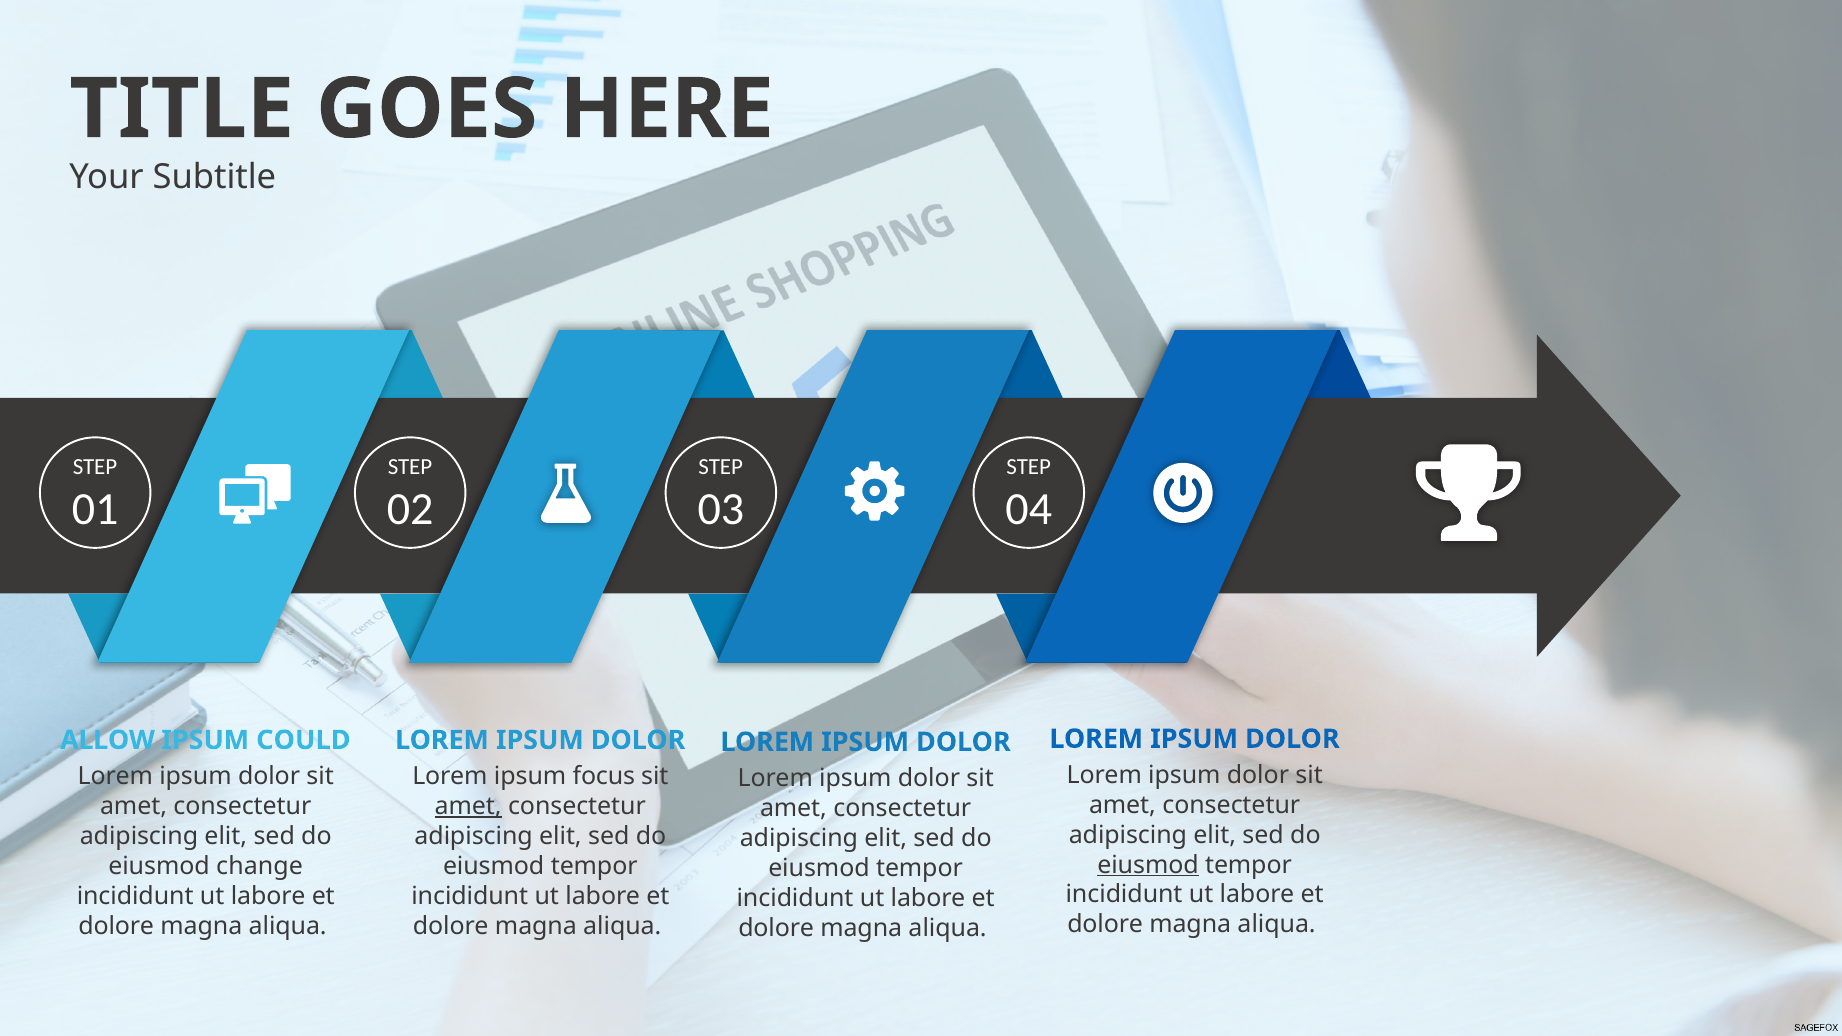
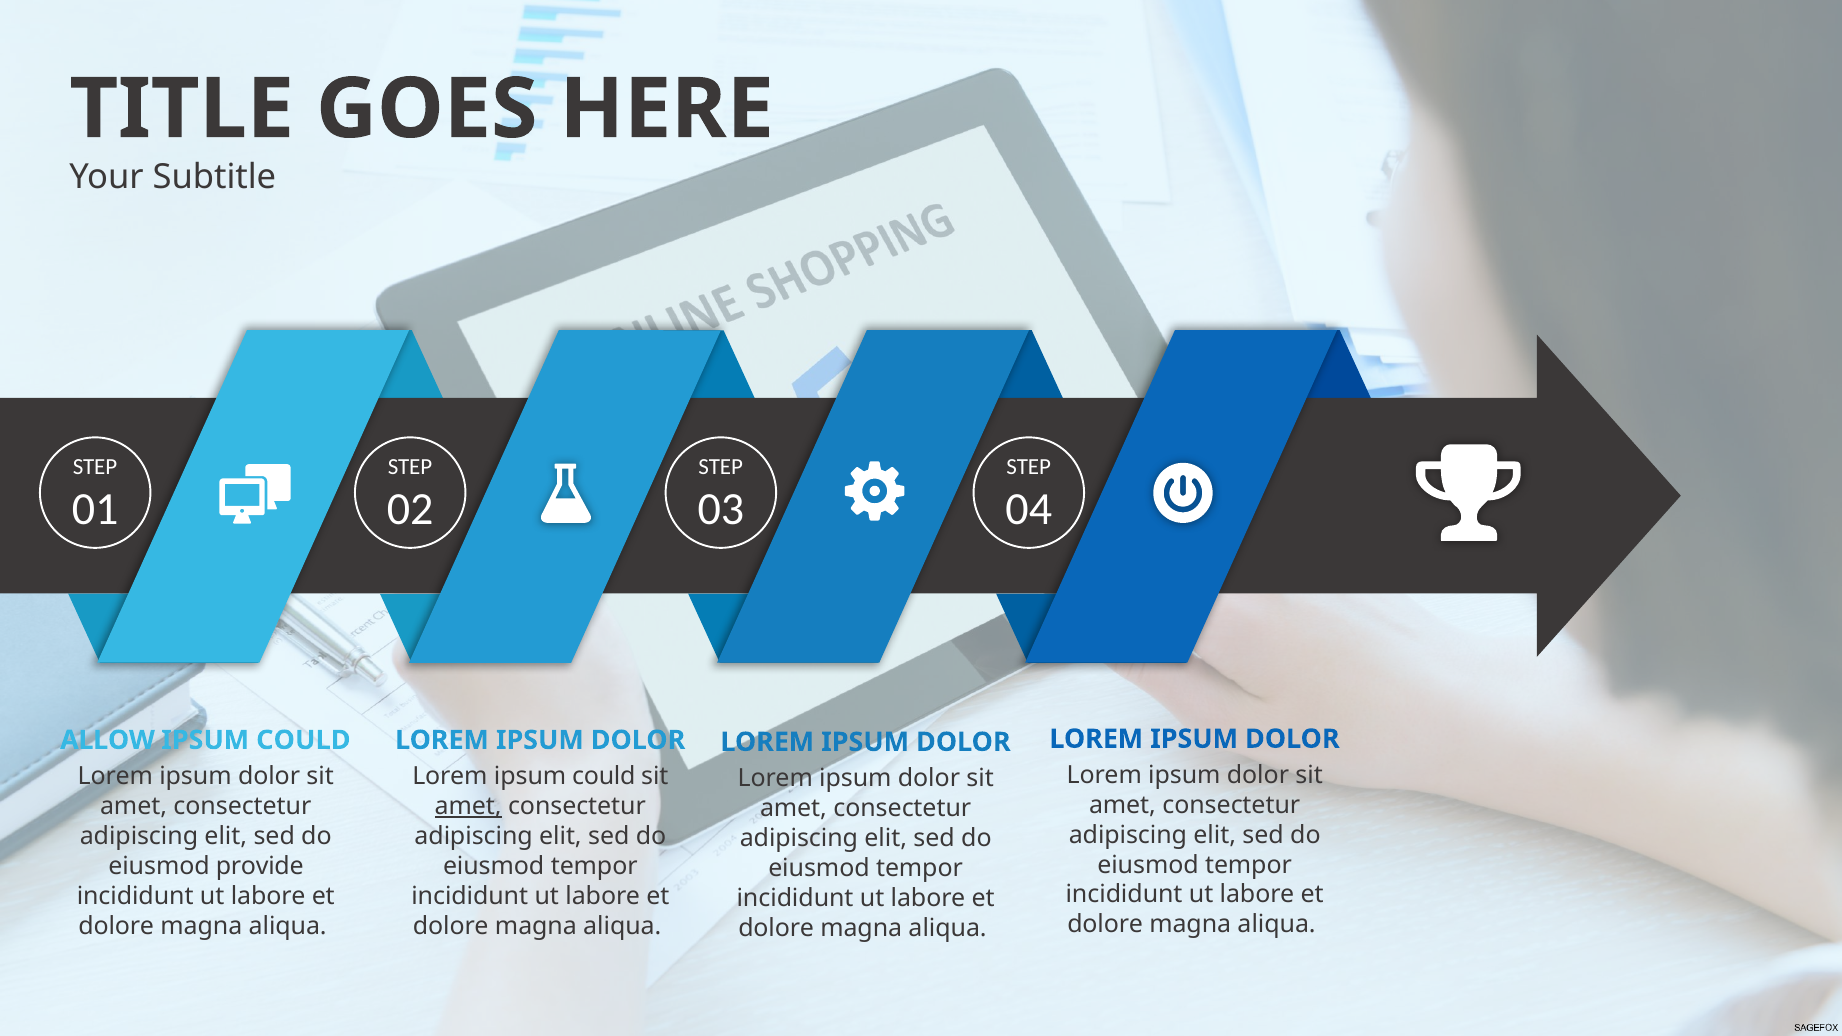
Lorem ipsum focus: focus -> could
eiusmod at (1148, 865) underline: present -> none
change: change -> provide
